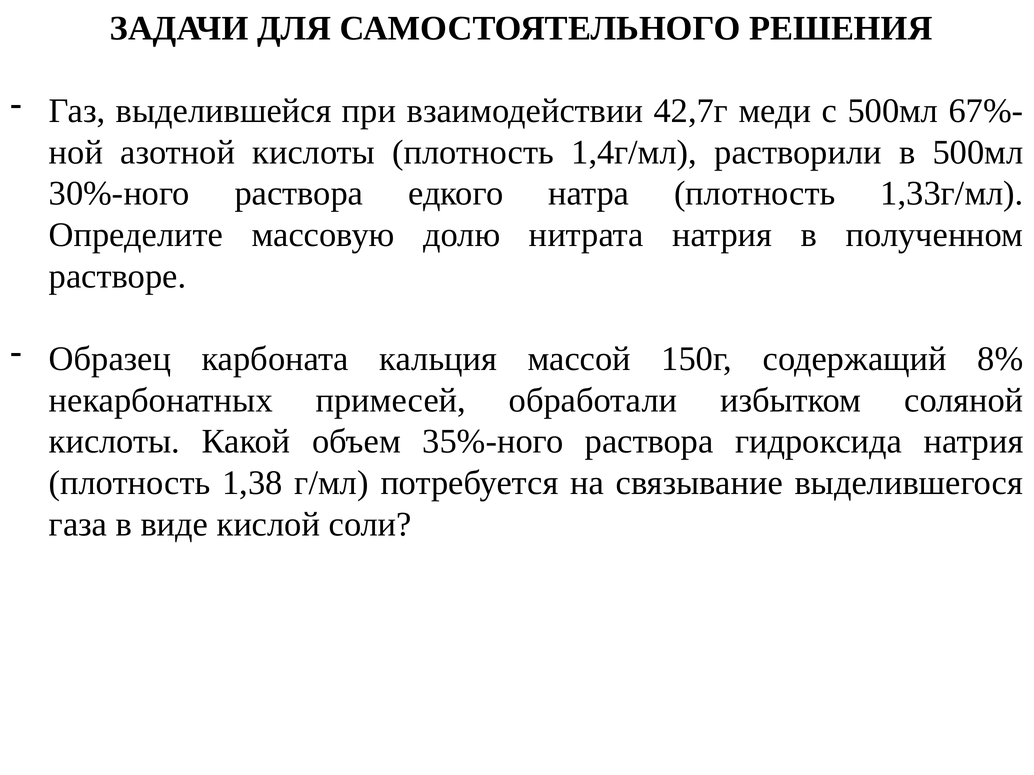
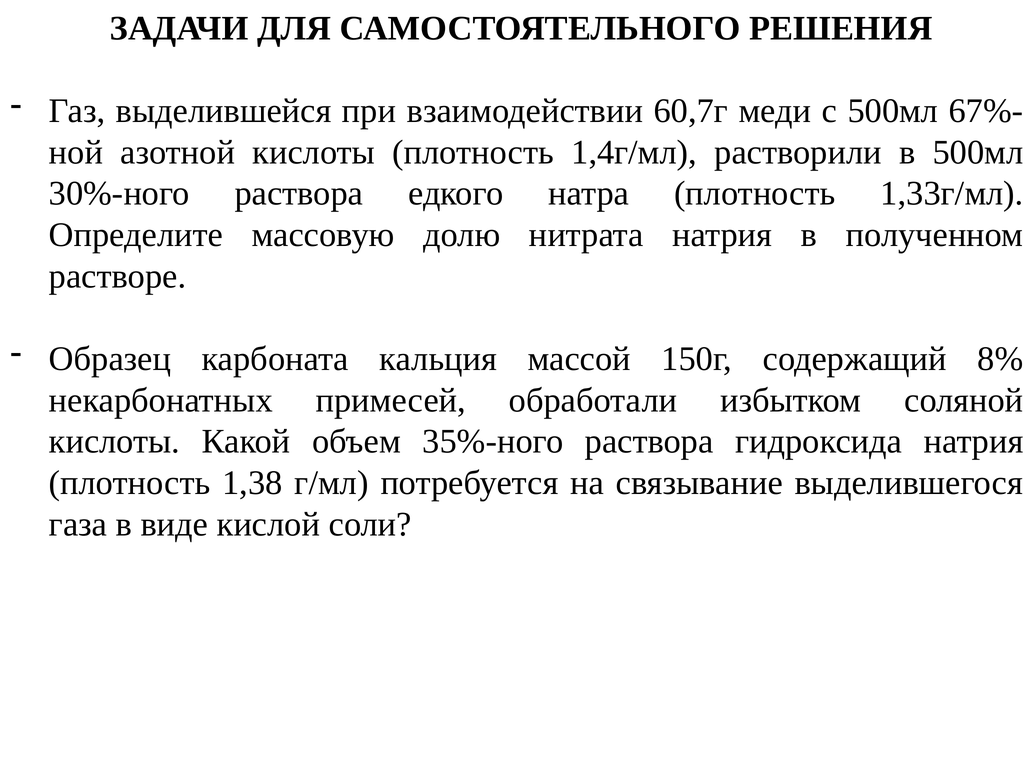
42,7г: 42,7г -> 60,7г
